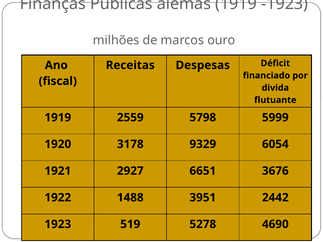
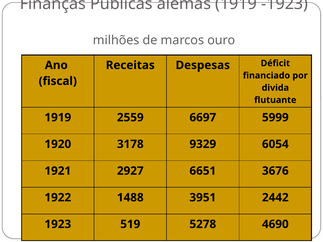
5798: 5798 -> 6697
